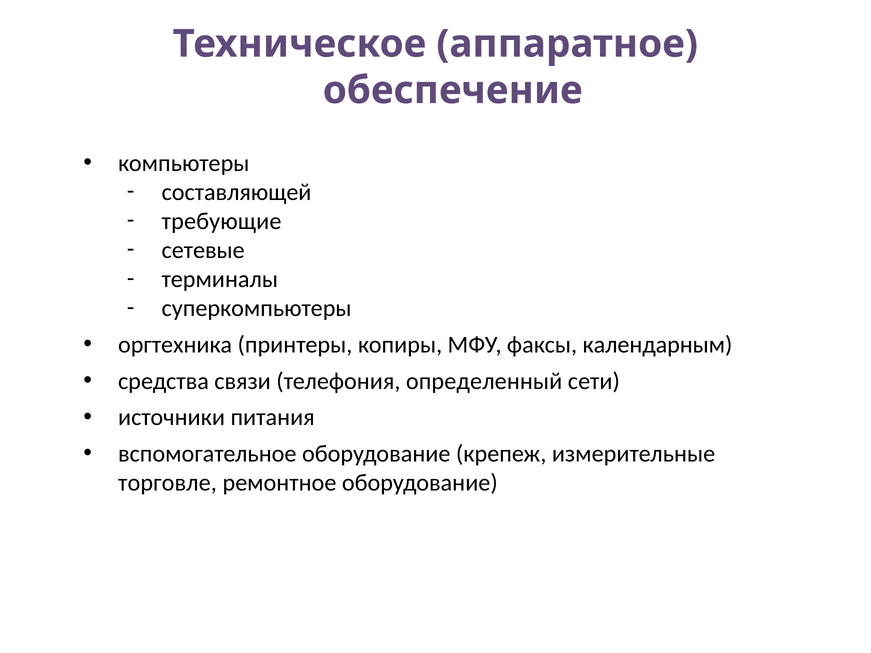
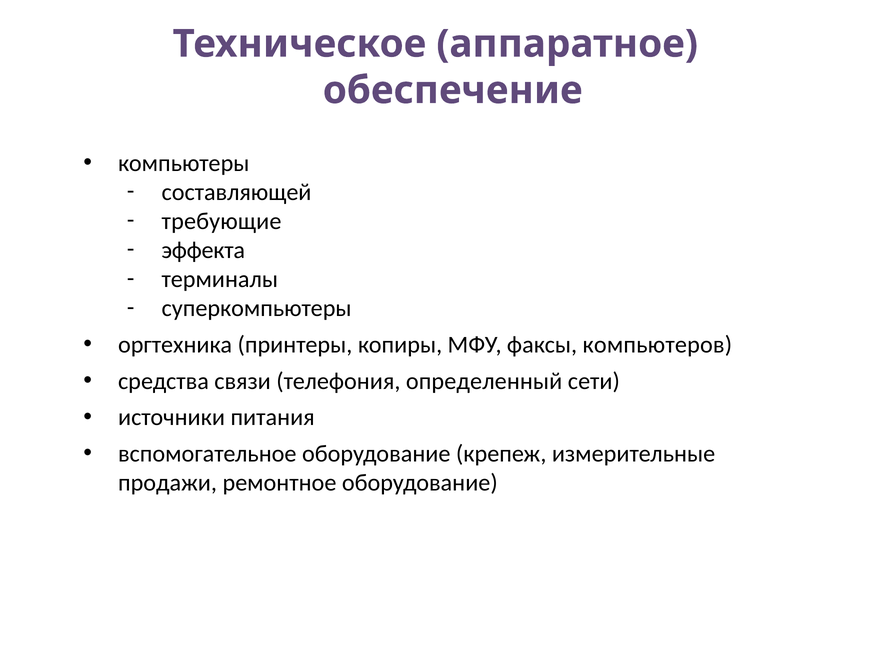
сетевые: сетевые -> эффекта
календарным: календарным -> компьютеров
торговле: торговле -> продажи
